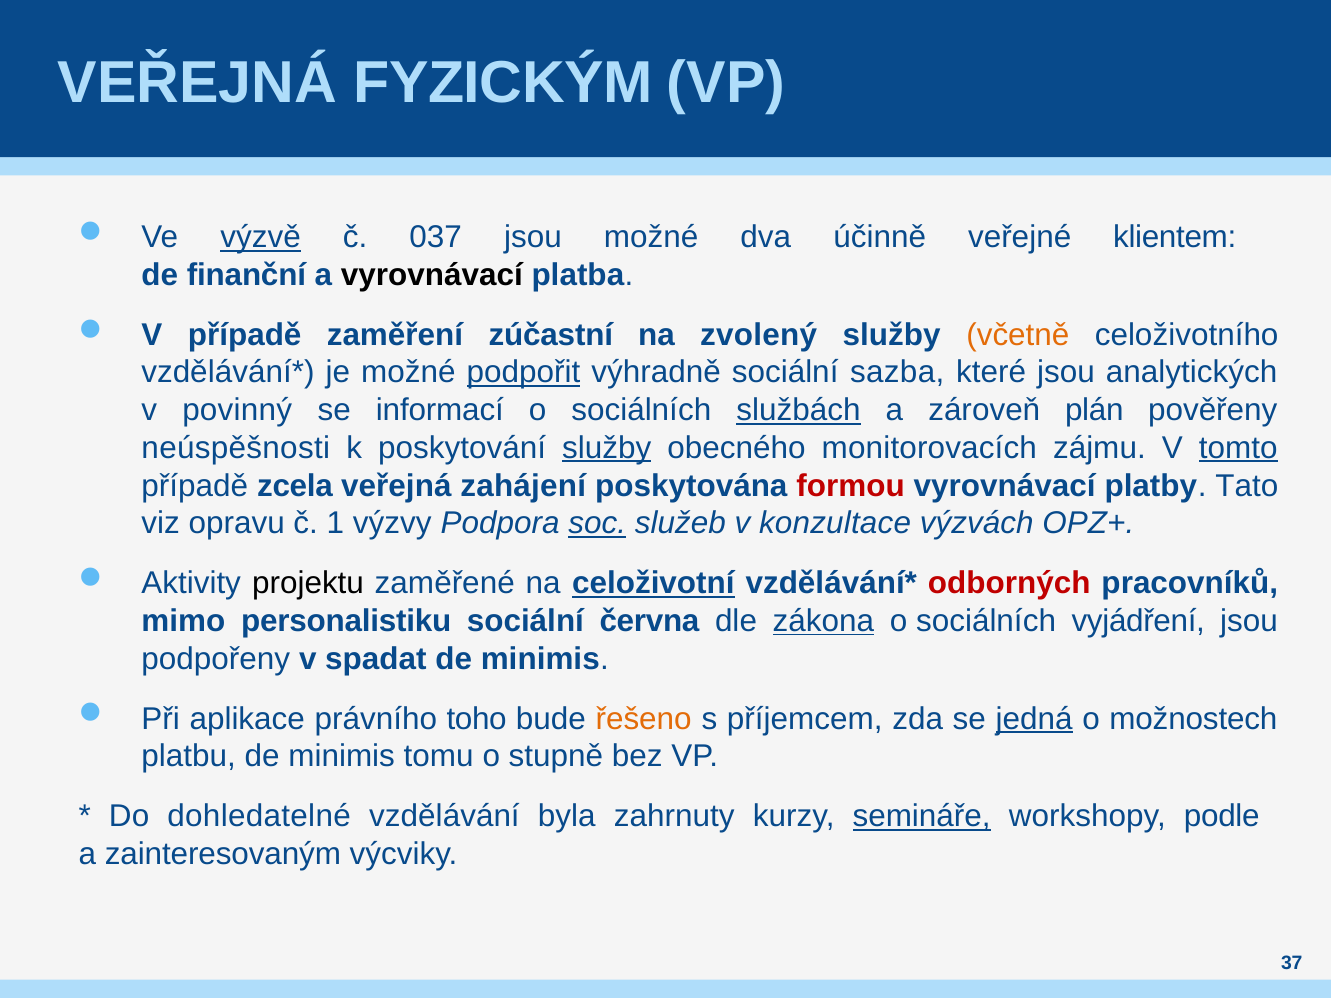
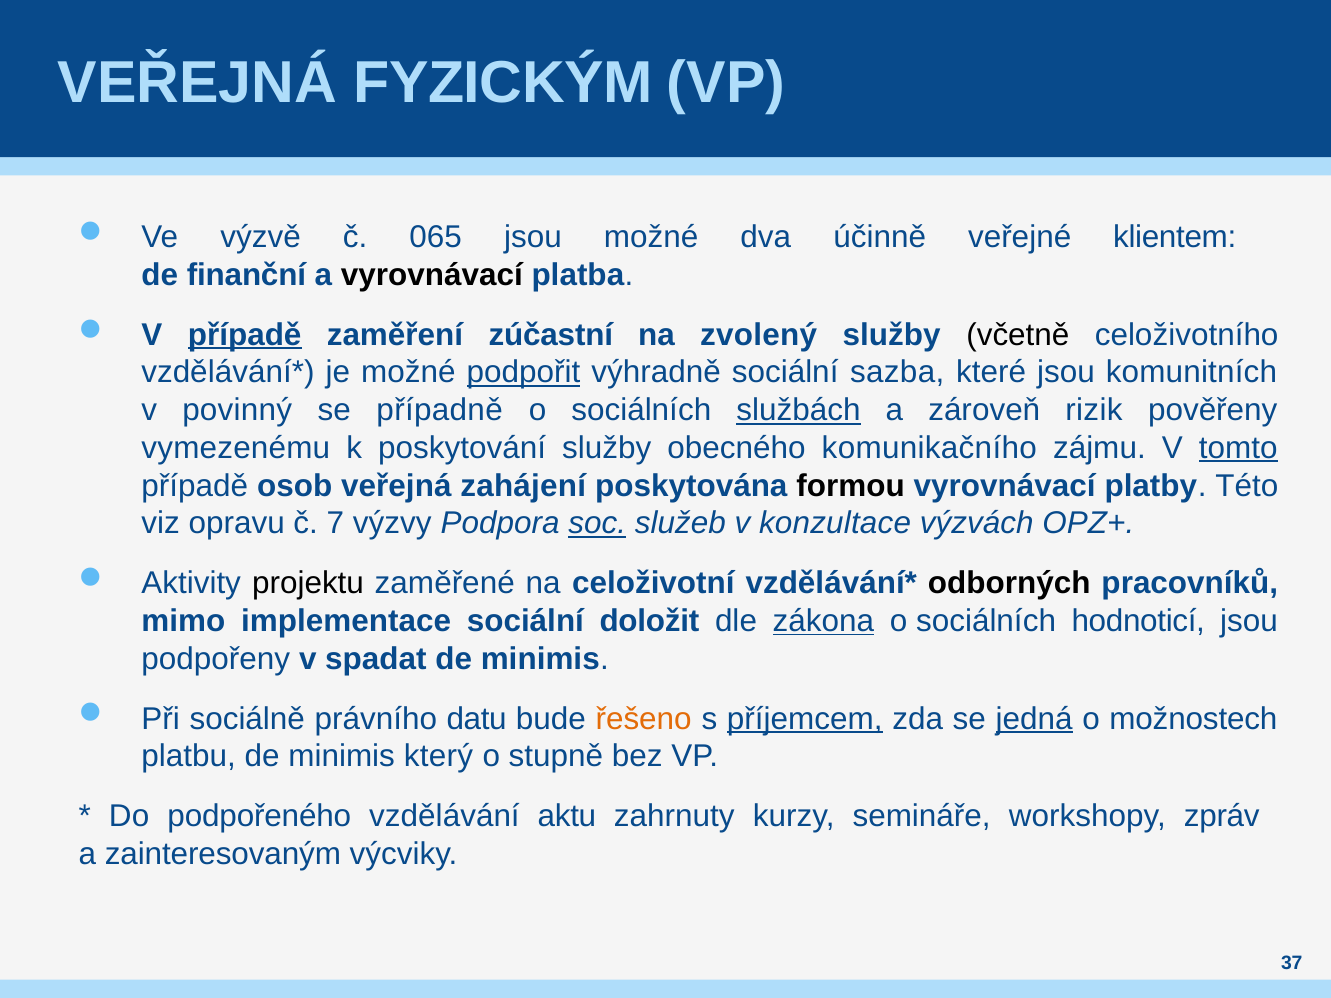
výzvě underline: present -> none
037: 037 -> 065
případě at (245, 335) underline: none -> present
včetně colour: orange -> black
analytických: analytických -> komunitních
informací: informací -> případně
plán: plán -> rizik
neúspěšnosti: neúspěšnosti -> vymezenému
služby at (607, 448) underline: present -> none
monitorovacích: monitorovacích -> komunikačního
zcela: zcela -> osob
formou colour: red -> black
Tato: Tato -> Této
1: 1 -> 7
celoživotní underline: present -> none
odborných colour: red -> black
personalistiku: personalistiku -> implementace
června: června -> doložit
vyjádření: vyjádření -> hodnoticí
aplikace: aplikace -> sociálně
toho: toho -> datu
příjemcem underline: none -> present
tomu: tomu -> který
dohledatelné: dohledatelné -> podpořeného
byla: byla -> aktu
semináře underline: present -> none
podle: podle -> zpráv
